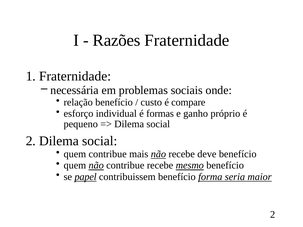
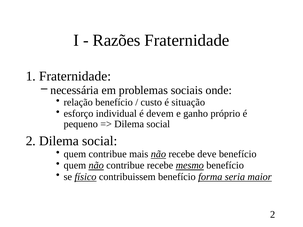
compare: compare -> situação
formas: formas -> devem
papel: papel -> físico
